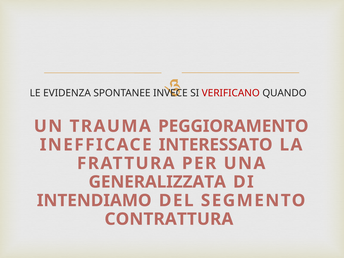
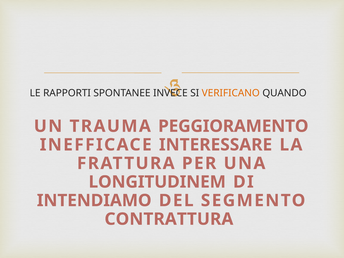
EVIDENZA: EVIDENZA -> RAPPORTI
VERIFICANO colour: red -> orange
INTERESSATO: INTERESSATO -> INTERESSARE
GENERALIZZATA: GENERALIZZATA -> LONGITUDINEM
